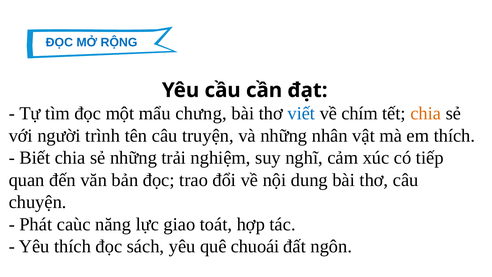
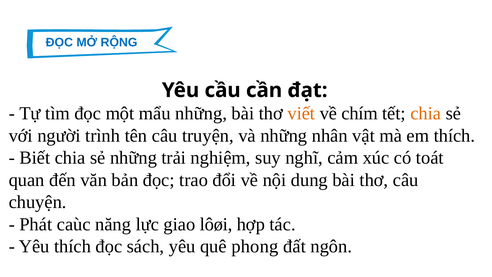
mẩu chưng: chưng -> những
viết colour: blue -> orange
tiếp: tiếp -> toát
toát: toát -> lôøi
chuoái: chuoái -> phong
